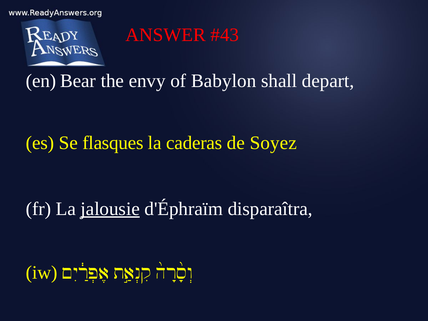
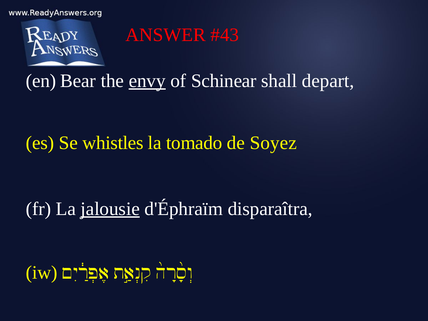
envy underline: none -> present
Babylon: Babylon -> Schinear
flasques: flasques -> whistles
caderas: caderas -> tomado
